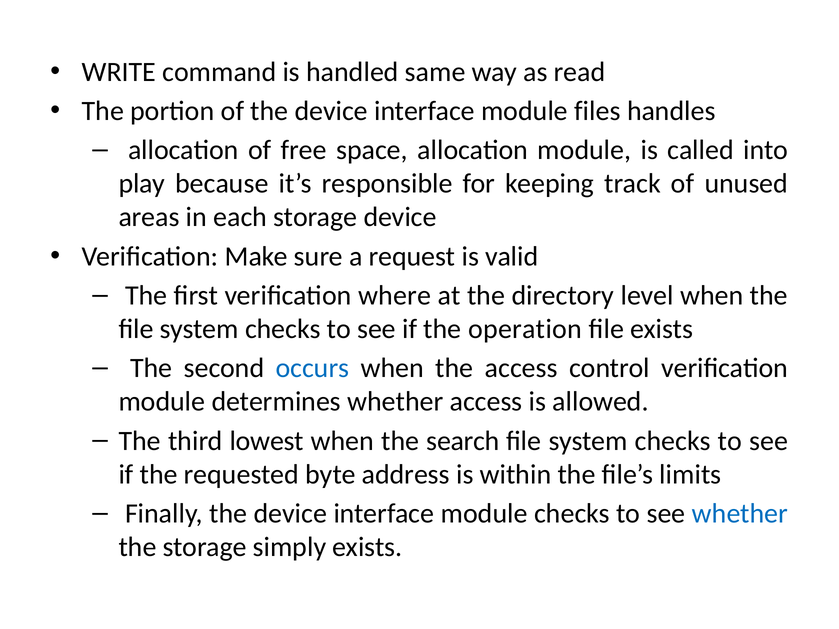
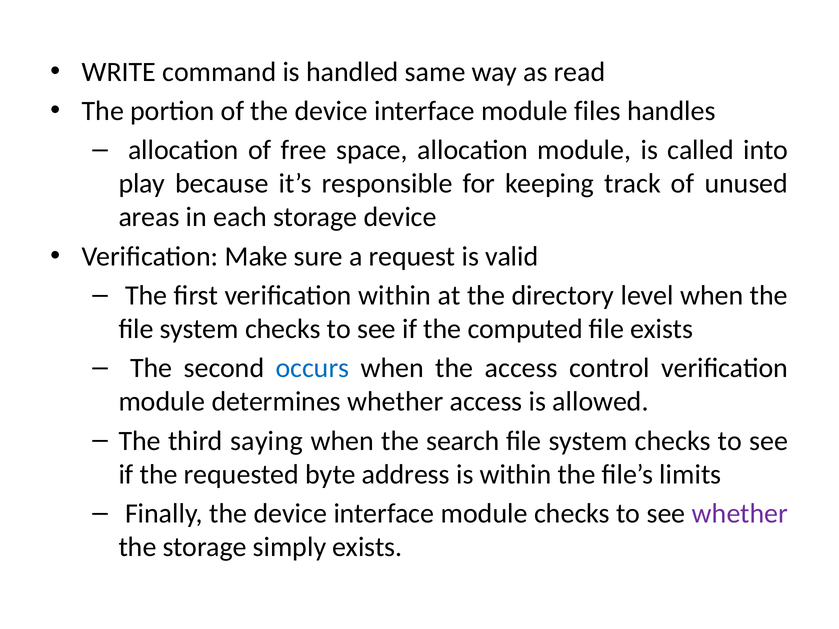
verification where: where -> within
operation: operation -> computed
lowest: lowest -> saying
whether at (740, 514) colour: blue -> purple
